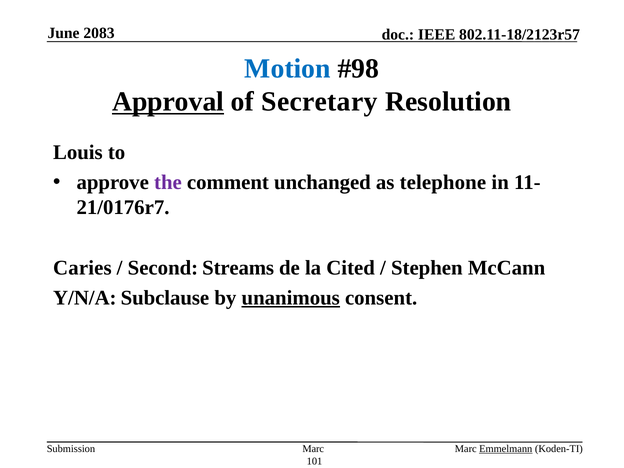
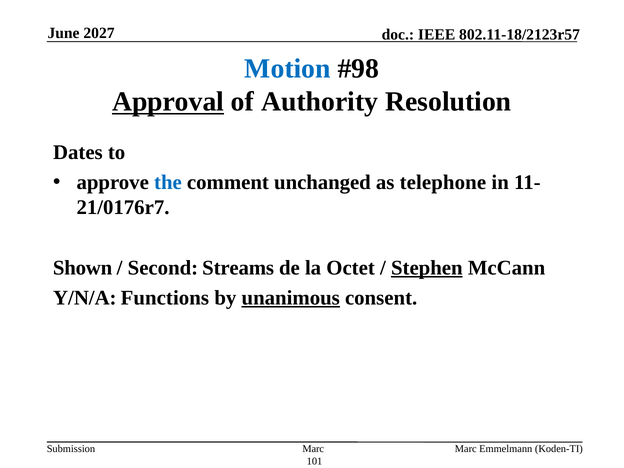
2083: 2083 -> 2027
Secretary: Secretary -> Authority
Louis: Louis -> Dates
the colour: purple -> blue
Caries: Caries -> Shown
Cited: Cited -> Octet
Stephen underline: none -> present
Subclause: Subclause -> Functions
Emmelmann underline: present -> none
